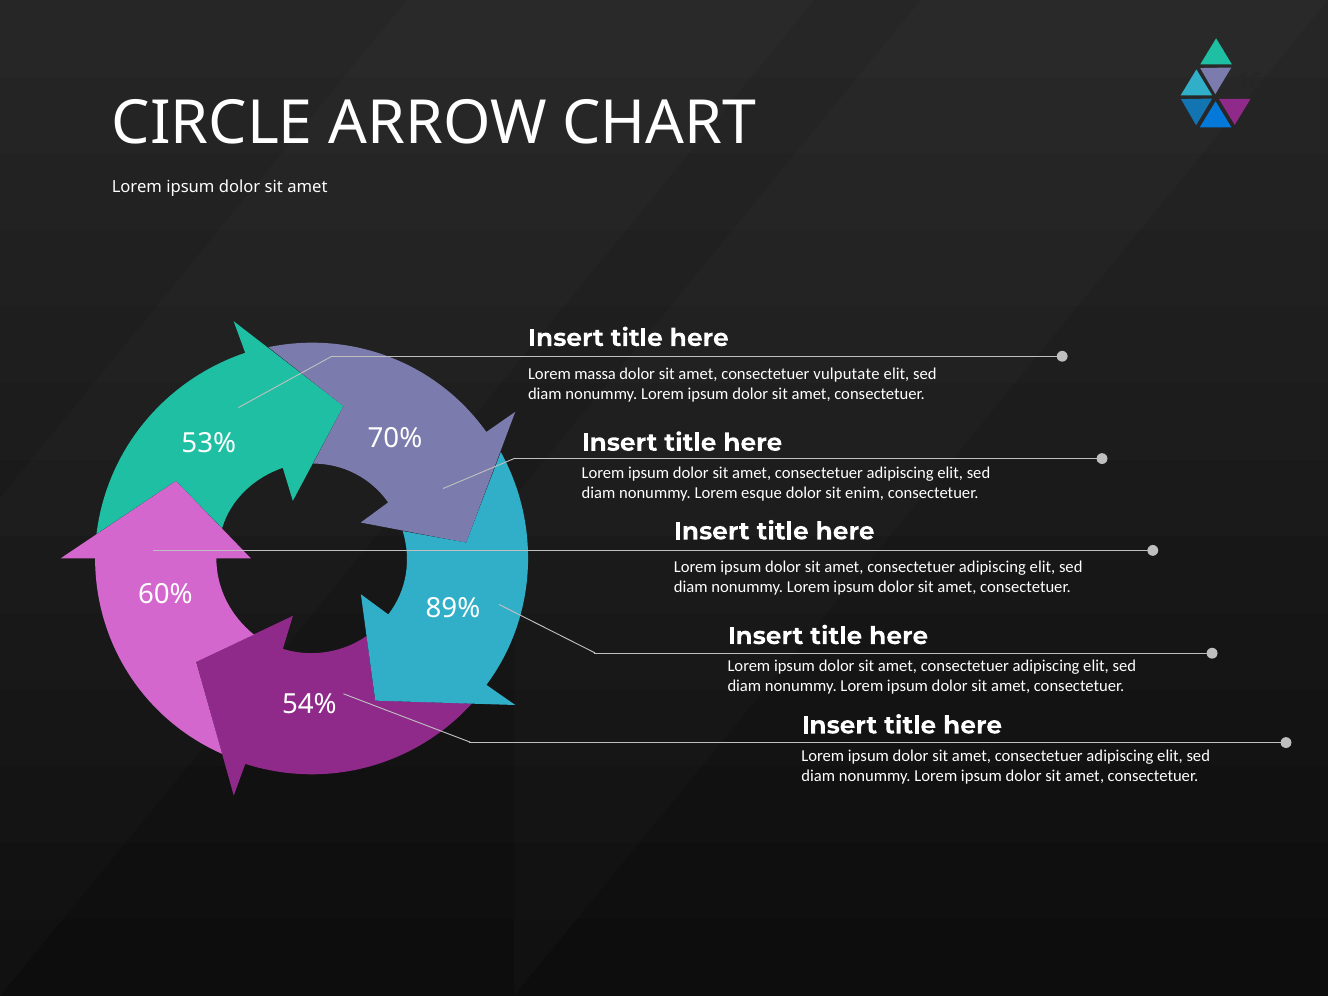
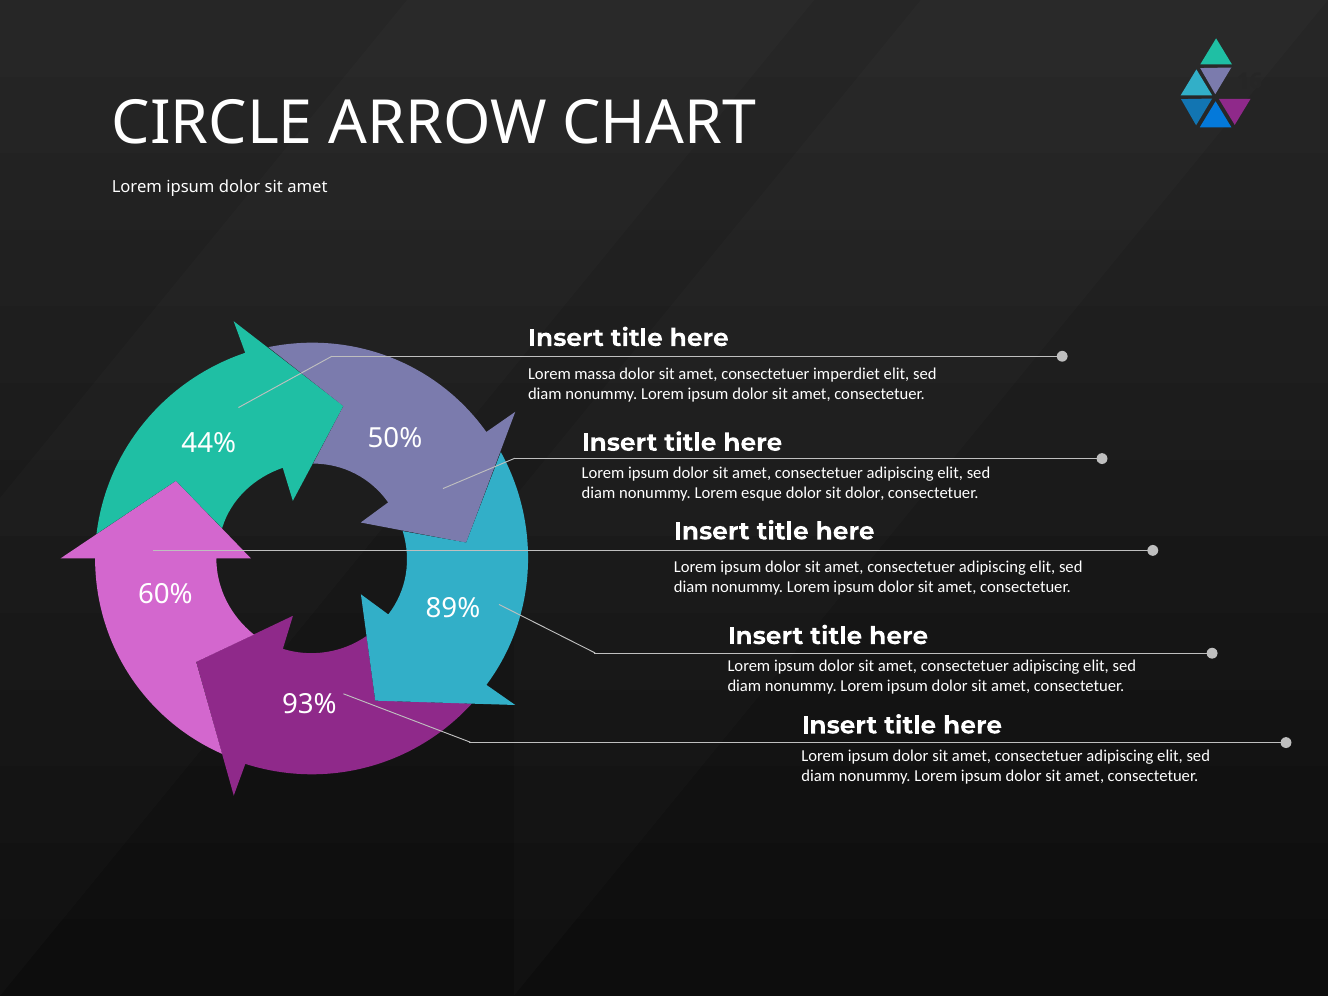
vulputate: vulputate -> imperdiet
70%: 70% -> 50%
53%: 53% -> 44%
sit enim: enim -> dolor
54%: 54% -> 93%
